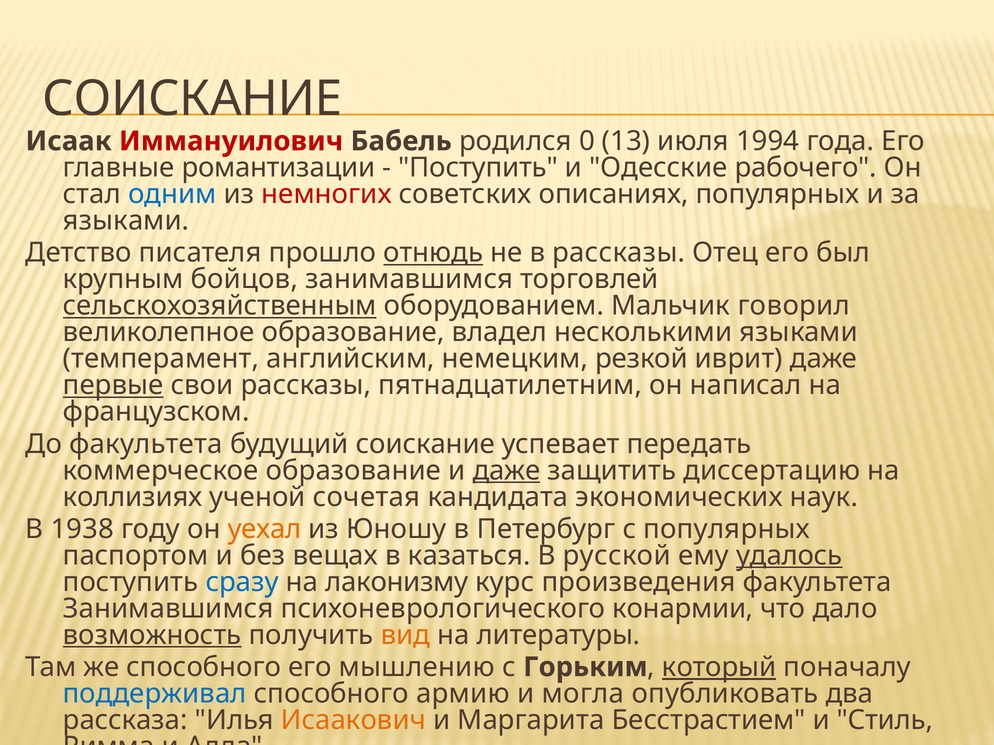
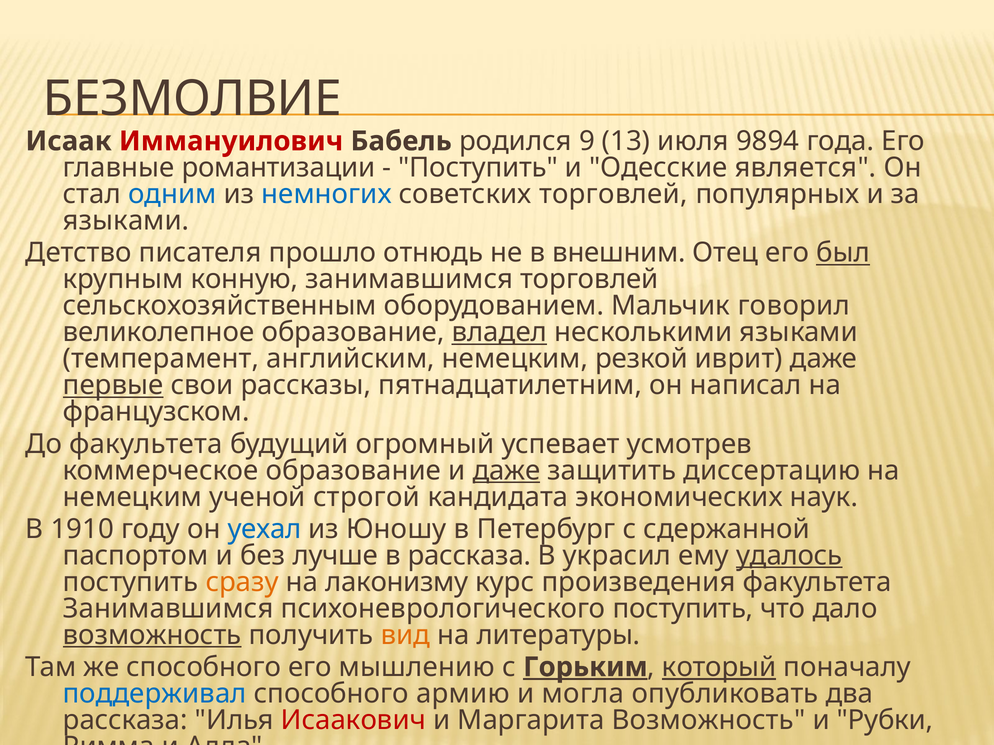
СОИСКАНИЕ at (192, 99): СОИСКАНИЕ -> БЕЗМОЛВИЕ
0: 0 -> 9
1994: 1994 -> 9894
рабочего: рабочего -> является
немногих colour: red -> blue
советских описаниях: описаниях -> торговлей
отнюдь underline: present -> none
в рассказы: рассказы -> внешним
был underline: none -> present
бойцов: бойцов -> конную
сельскохозяйственным underline: present -> none
владел underline: none -> present
будущий соискание: соискание -> огромный
передать: передать -> усмотрев
коллизиях at (133, 497): коллизиях -> немецким
сочетая: сочетая -> строгой
1938: 1938 -> 1910
уехал colour: orange -> blue
с популярных: популярных -> сдержанной
вещах: вещах -> лучше
в казаться: казаться -> рассказа
русской: русской -> украсил
сразу colour: blue -> orange
психоневрологического конармии: конармии -> поступить
Горьким underline: none -> present
Исаакович colour: orange -> red
Маргарита Бесстрастием: Бесстрастием -> Возможность
Стиль: Стиль -> Рубки
